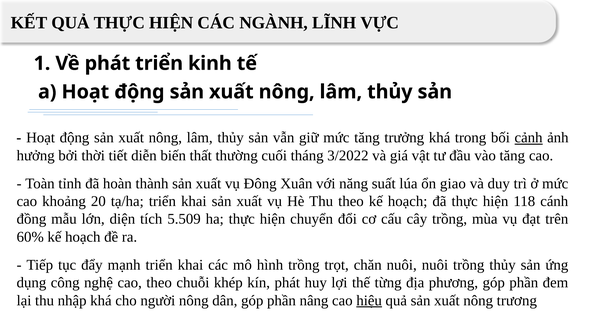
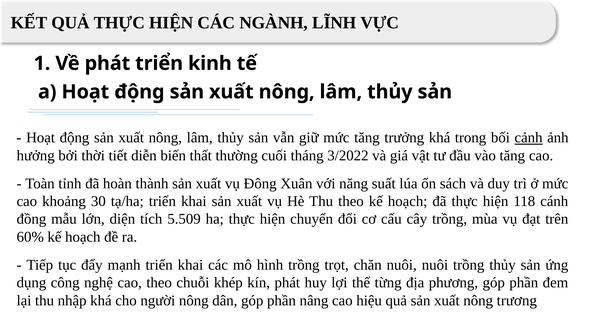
giao: giao -> sách
20: 20 -> 30
hiệu underline: present -> none
